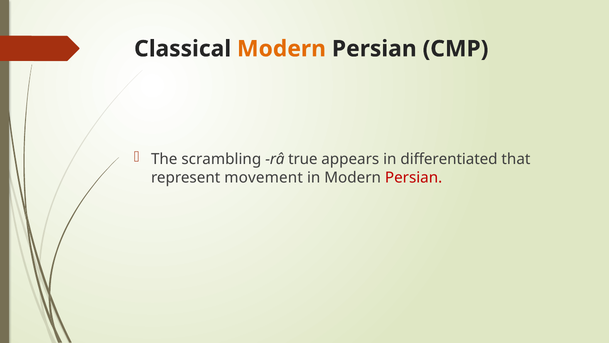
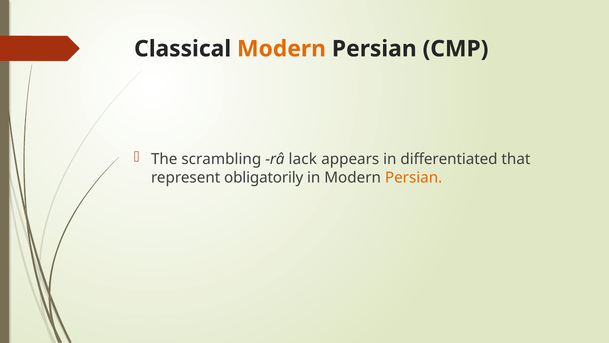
true: true -> lack
movement: movement -> obligatorily
Persian at (414, 177) colour: red -> orange
